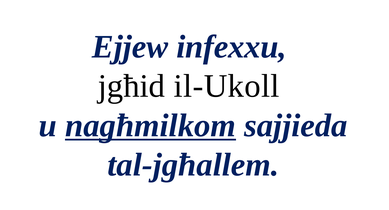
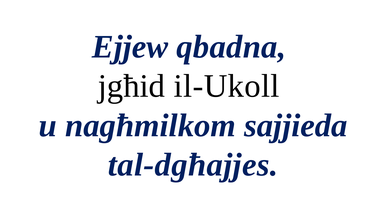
infexxu: infexxu -> qbadna
nagħmilkom underline: present -> none
tal-jgħallem: tal-jgħallem -> tal-dgħajjes
